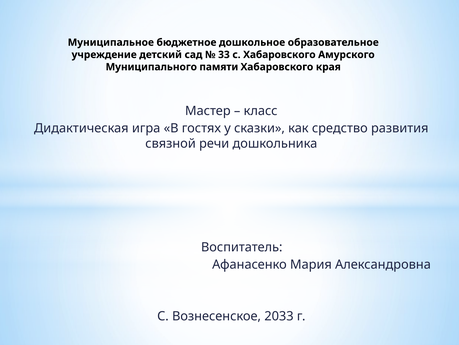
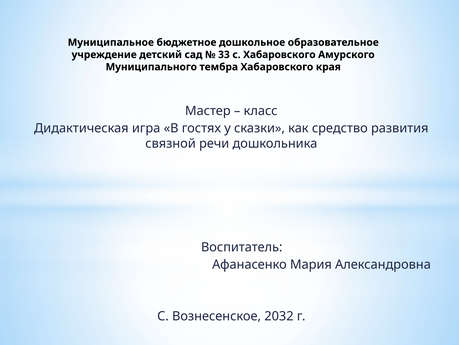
памяти: памяти -> тембра
2033: 2033 -> 2032
